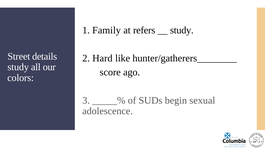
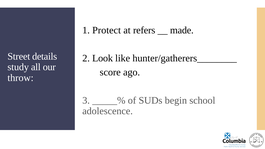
Family: Family -> Protect
study at (182, 30): study -> made
Hard: Hard -> Look
colors: colors -> throw
sexual: sexual -> school
